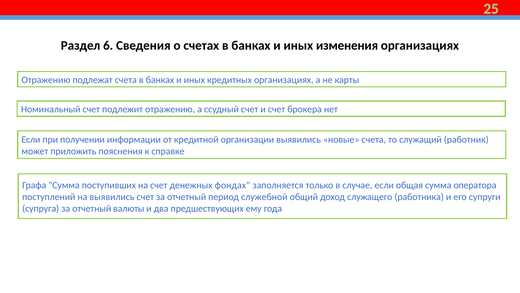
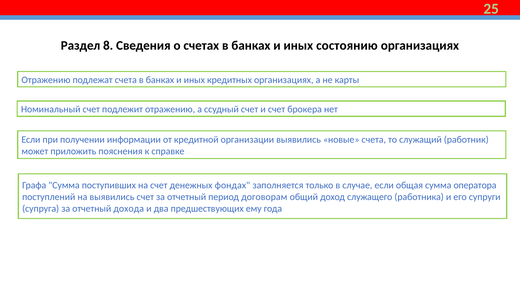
6: 6 -> 8
изменения: изменения -> состоянию
служебной: служебной -> договорам
валюты: валюты -> дохода
